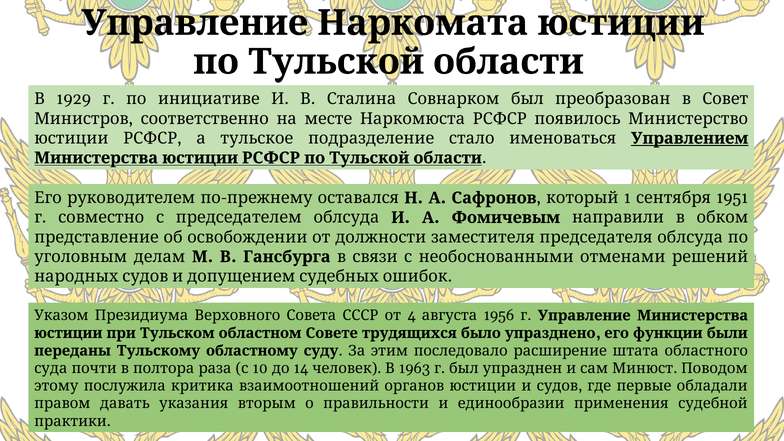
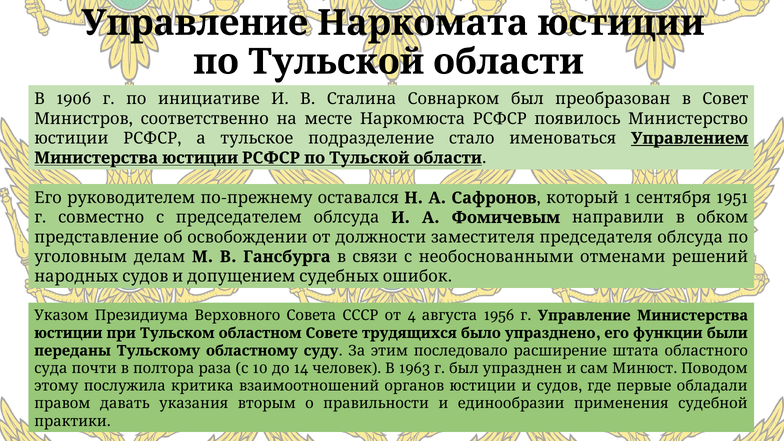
1929: 1929 -> 1906
